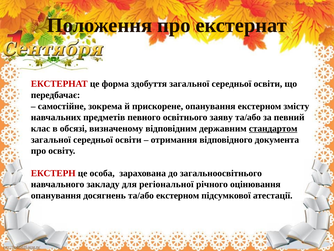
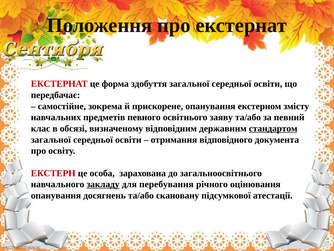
закладу underline: none -> present
регіональної: регіональної -> перебування
та/або екстерном: екстерном -> скановану
